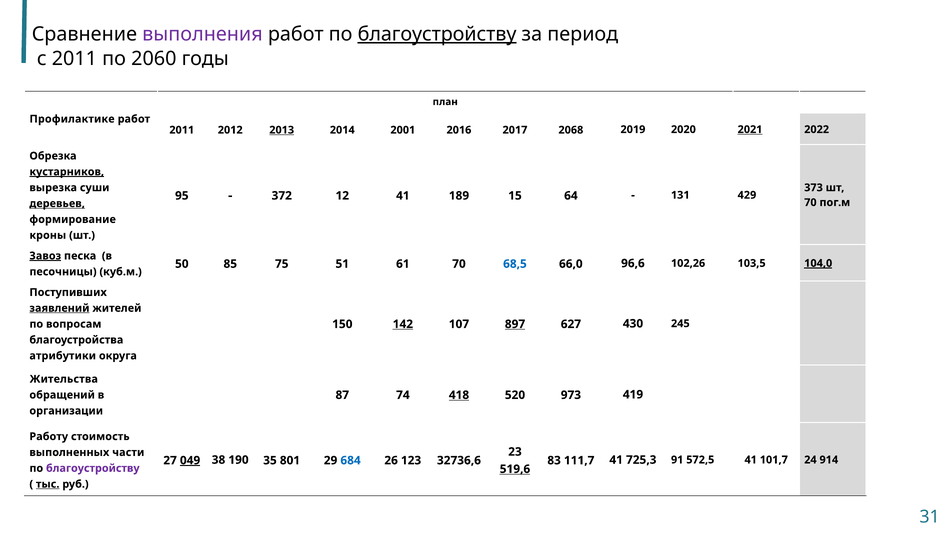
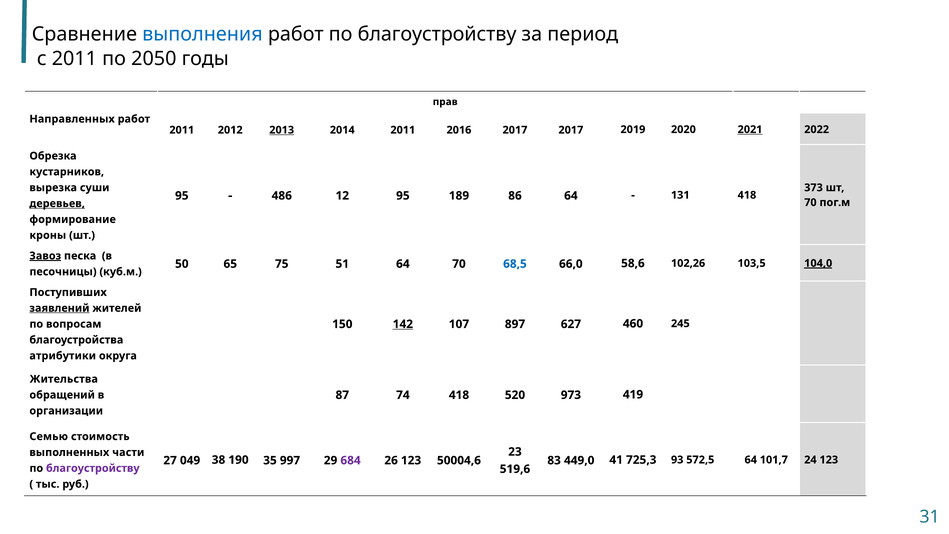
выполнения colour: purple -> blue
благоустройству at (437, 34) underline: present -> none
2060: 2060 -> 2050
план: план -> прав
Профилактике: Профилактике -> Направленных
2014 2001: 2001 -> 2011
2017 2068: 2068 -> 2017
кустарников underline: present -> none
372: 372 -> 486
12 41: 41 -> 95
15: 15 -> 86
131 429: 429 -> 418
85: 85 -> 65
51 61: 61 -> 64
96,6: 96,6 -> 58,6
897 underline: present -> none
430: 430 -> 460
418 at (459, 395) underline: present -> none
Работу: Работу -> Семью
049 underline: present -> none
801: 801 -> 997
684 colour: blue -> purple
32736,6: 32736,6 -> 50004,6
111,7: 111,7 -> 449,0
91: 91 -> 93
572,5 41: 41 -> 64
24 914: 914 -> 123
519,6 underline: present -> none
тыс underline: present -> none
